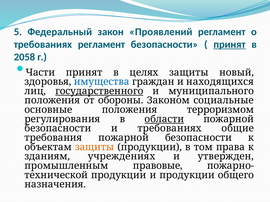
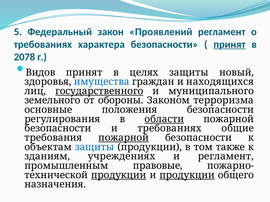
требованиях регламент: регламент -> характера
2058: 2058 -> 2078
Части: Части -> Видов
положения at (52, 101): положения -> земельного
социальные: социальные -> терроризма
положения терроризмом: терроризмом -> безопасности
пожарной at (124, 138) underline: none -> present
защиты at (95, 147) colour: orange -> blue
права: права -> также
и утвержден: утвержден -> регламент
продукции at (119, 175) underline: none -> present
продукции at (187, 175) underline: none -> present
